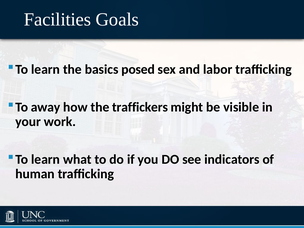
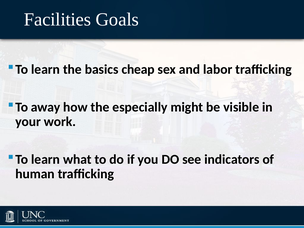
posed: posed -> cheap
traffickers: traffickers -> especially
